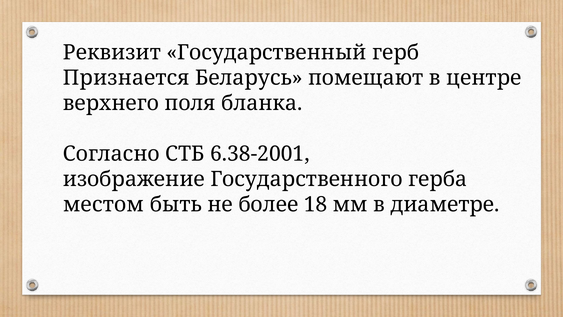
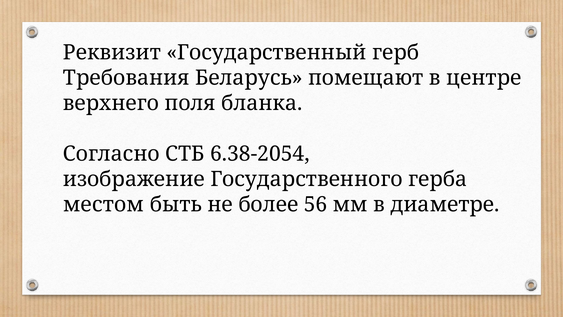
Признается: Признается -> Требования
6.38-2001: 6.38-2001 -> 6.38-2054
18: 18 -> 56
